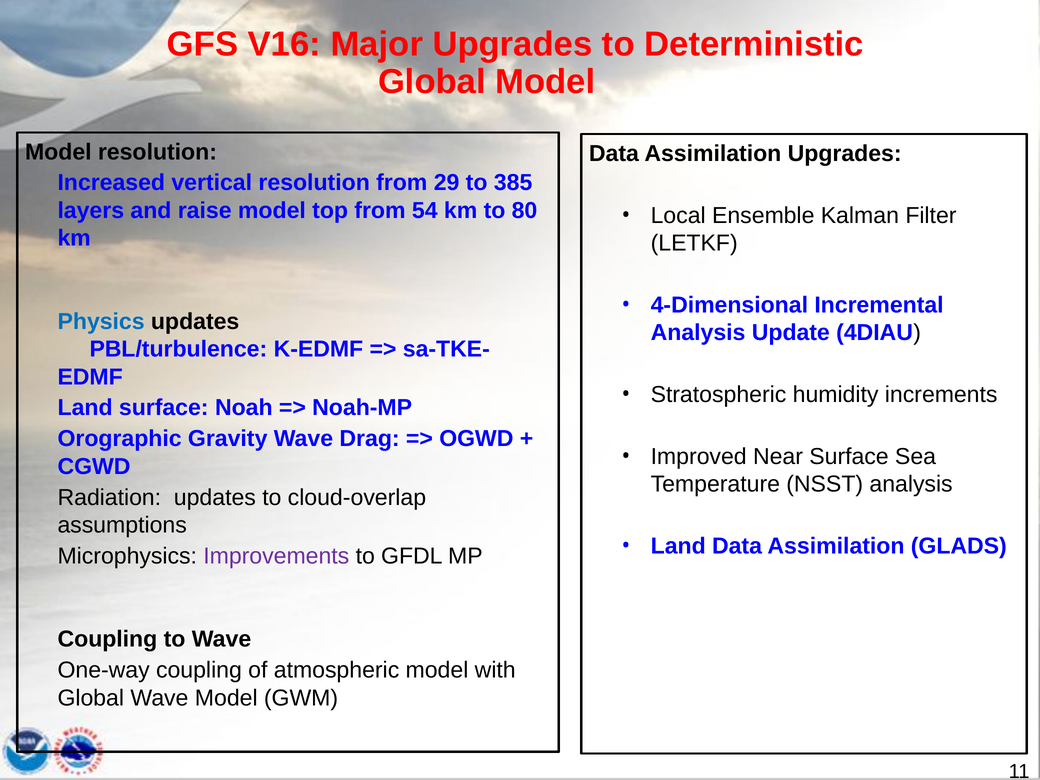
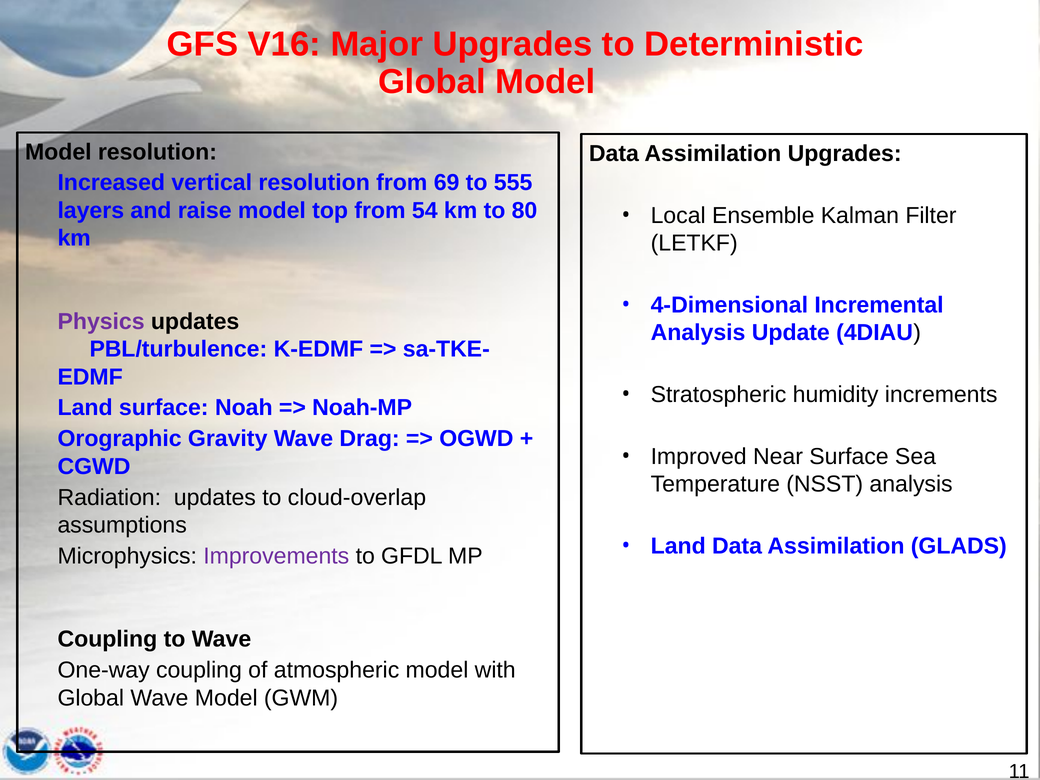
29: 29 -> 69
385: 385 -> 555
Physics colour: blue -> purple
